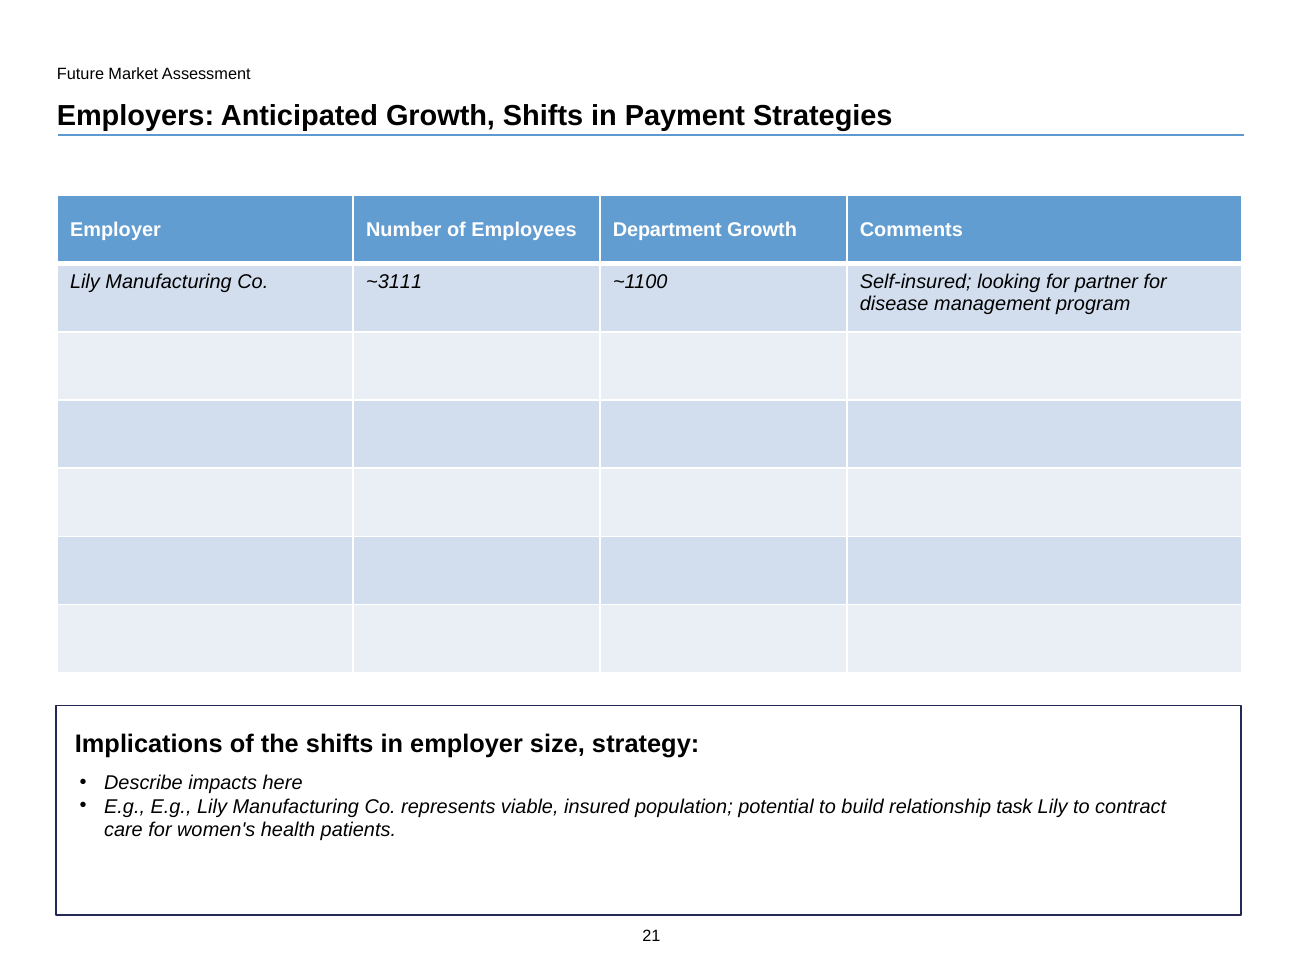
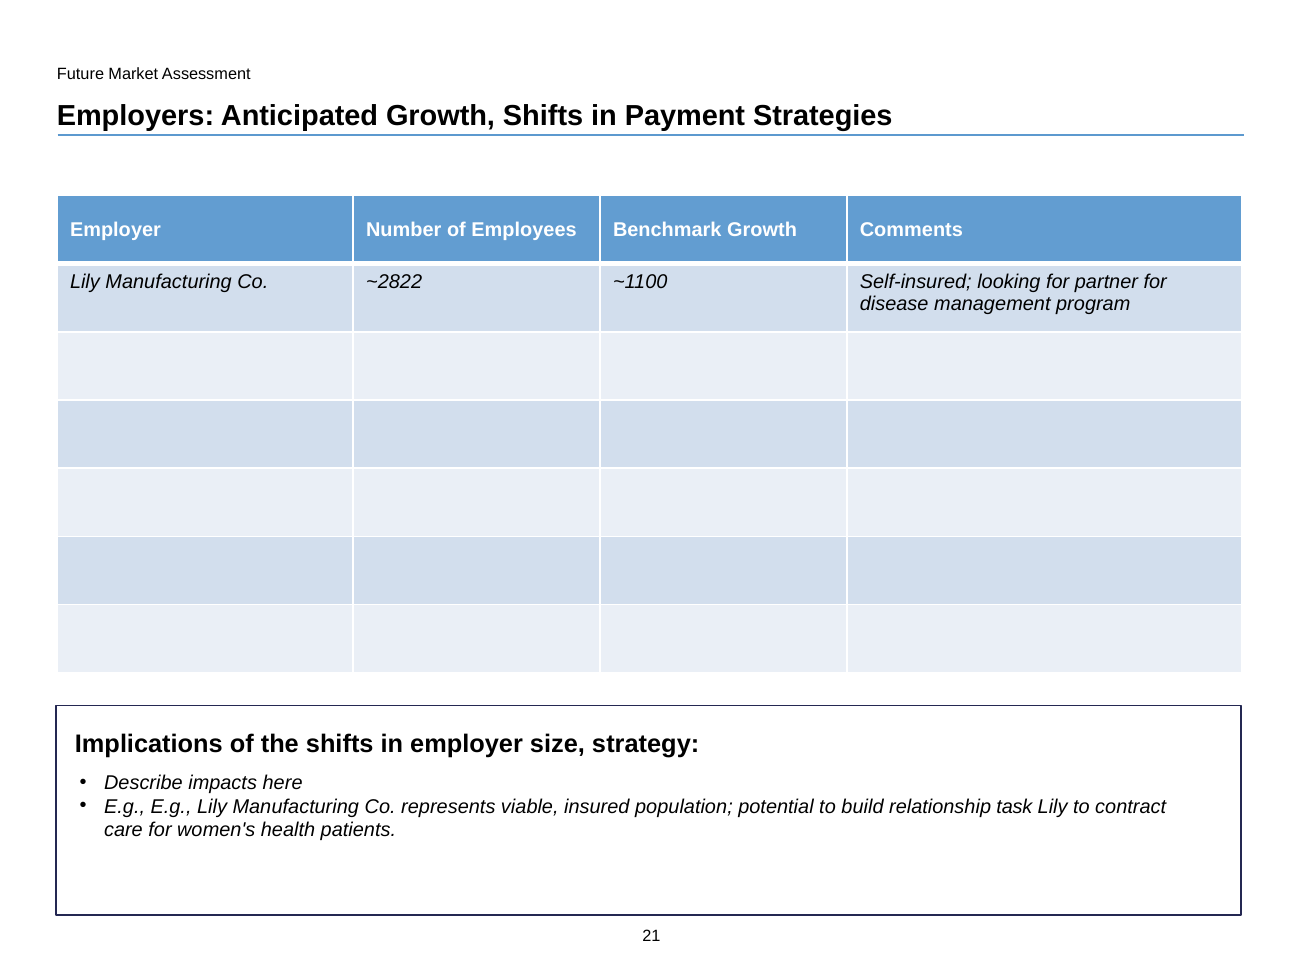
Department: Department -> Benchmark
~3111: ~3111 -> ~2822
